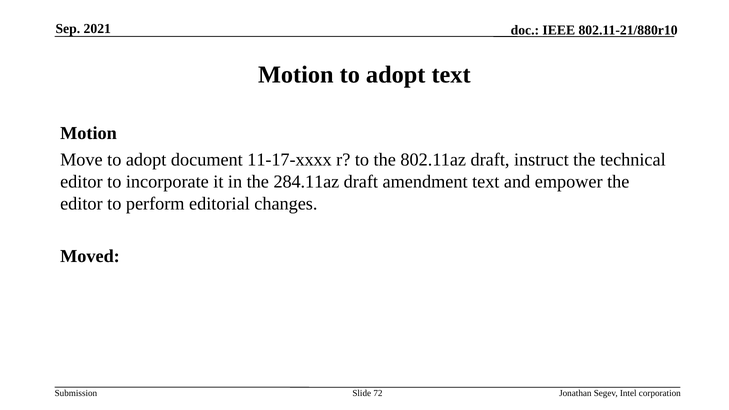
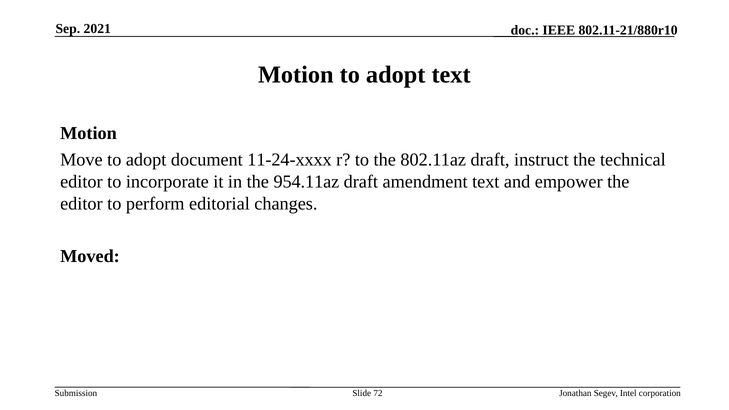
11-17-xxxx: 11-17-xxxx -> 11-24-xxxx
284.11az: 284.11az -> 954.11az
